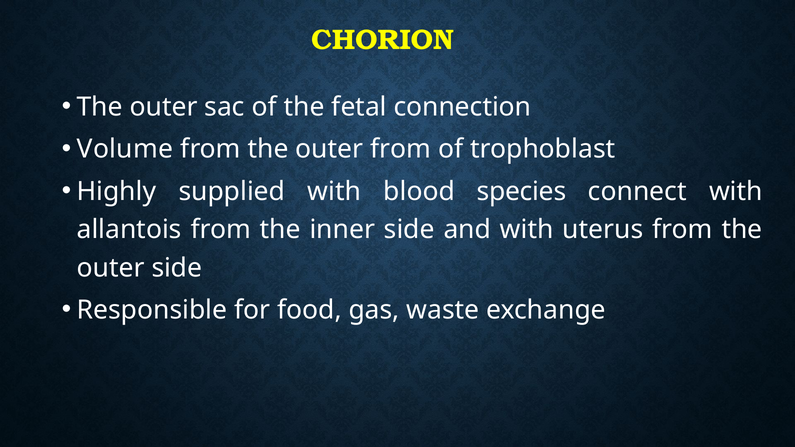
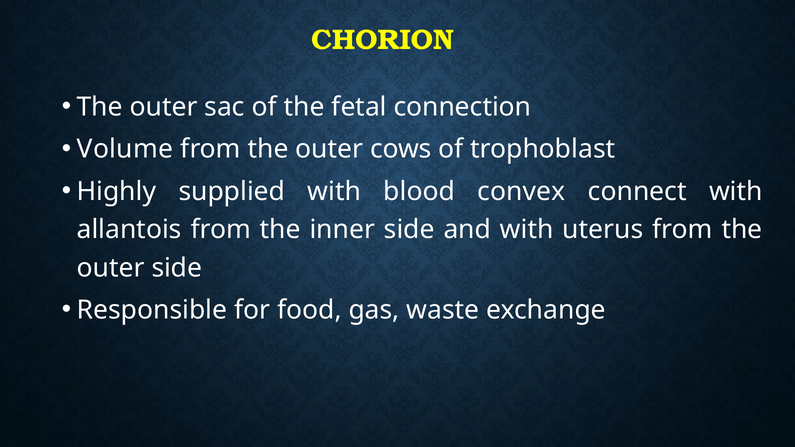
outer from: from -> cows
species: species -> convex
